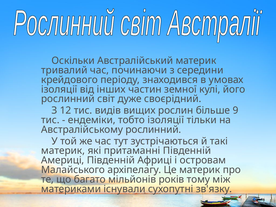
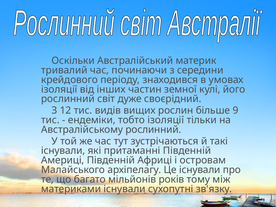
материк at (63, 151): материк -> існували
Це материк: материк -> існували
